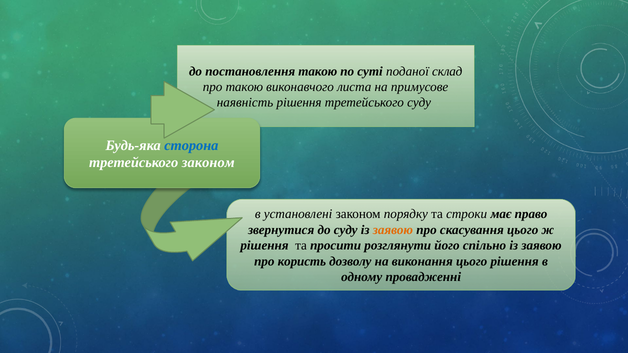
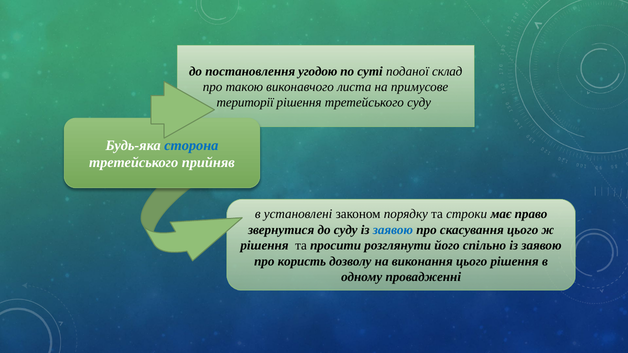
постановлення такою: такою -> угодою
наявність: наявність -> території
третейського законом: законом -> прийняв
заявою at (393, 230) colour: orange -> blue
